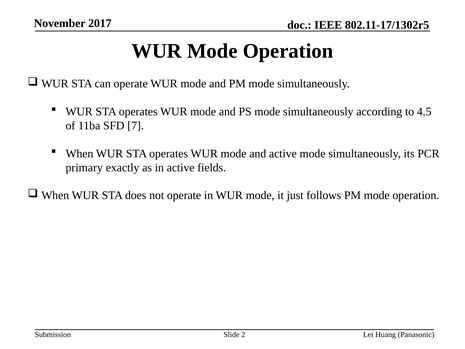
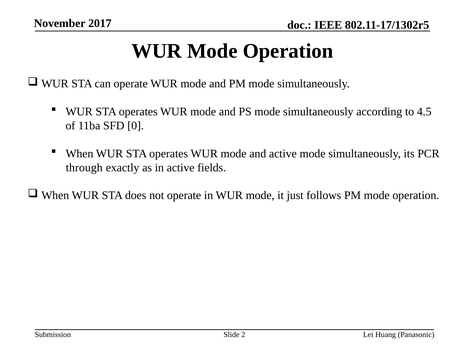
7: 7 -> 0
primary: primary -> through
